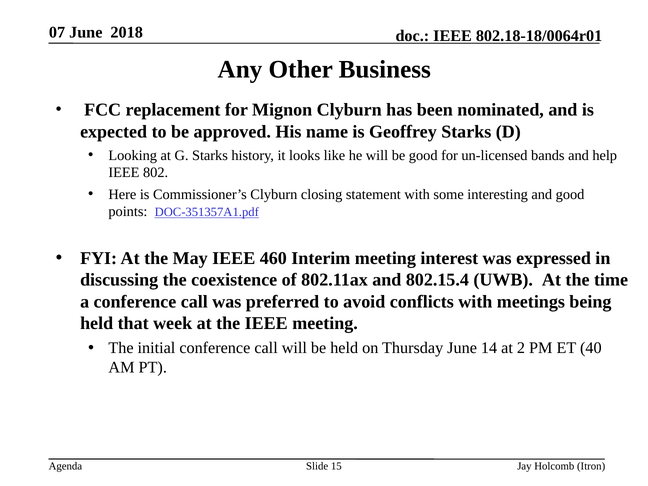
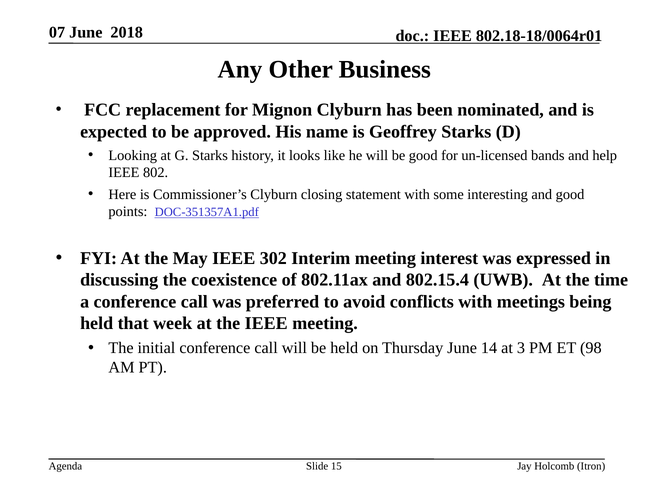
460: 460 -> 302
2: 2 -> 3
40: 40 -> 98
